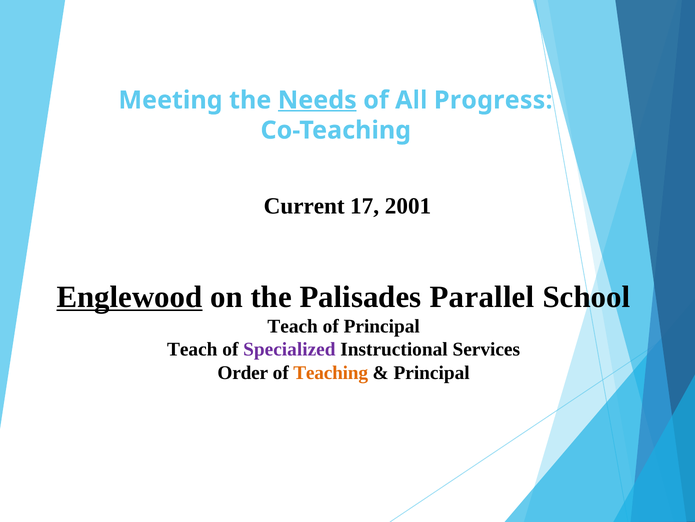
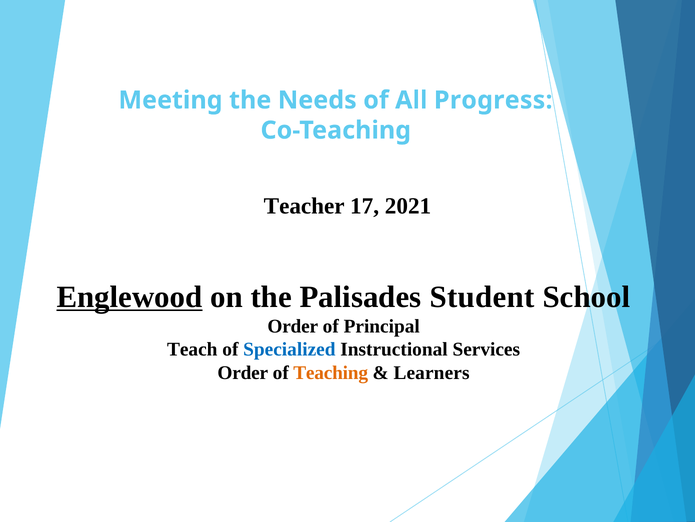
Needs underline: present -> none
Current: Current -> Teacher
2001: 2001 -> 2021
Parallel: Parallel -> Student
Teach at (293, 326): Teach -> Order
Specialized colour: purple -> blue
Principal at (432, 372): Principal -> Learners
